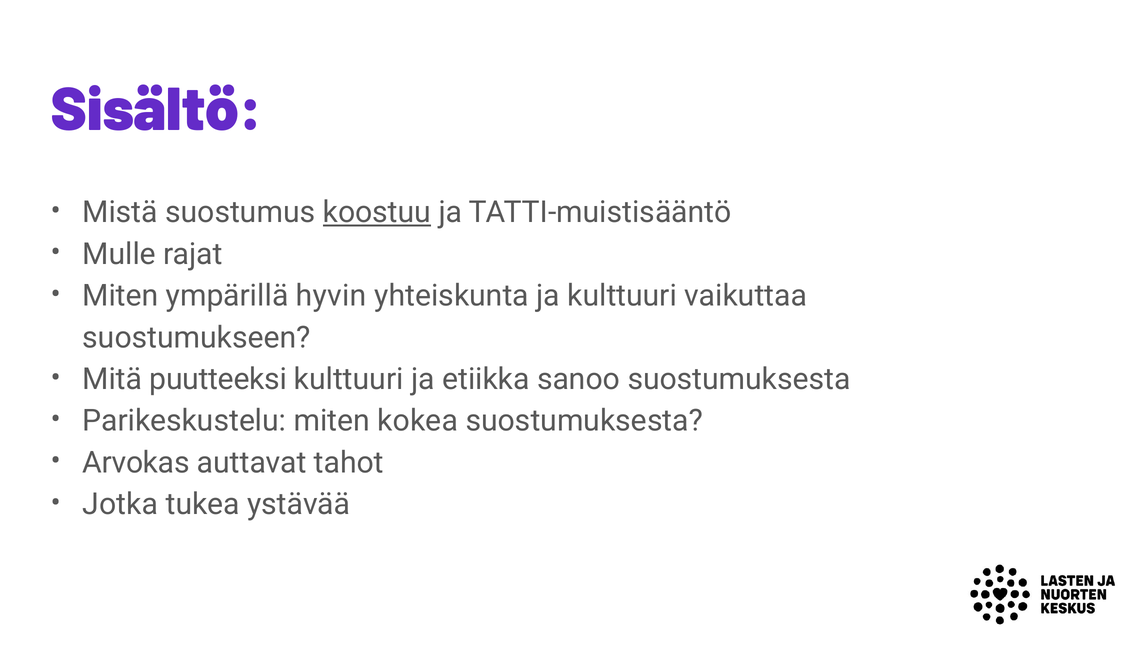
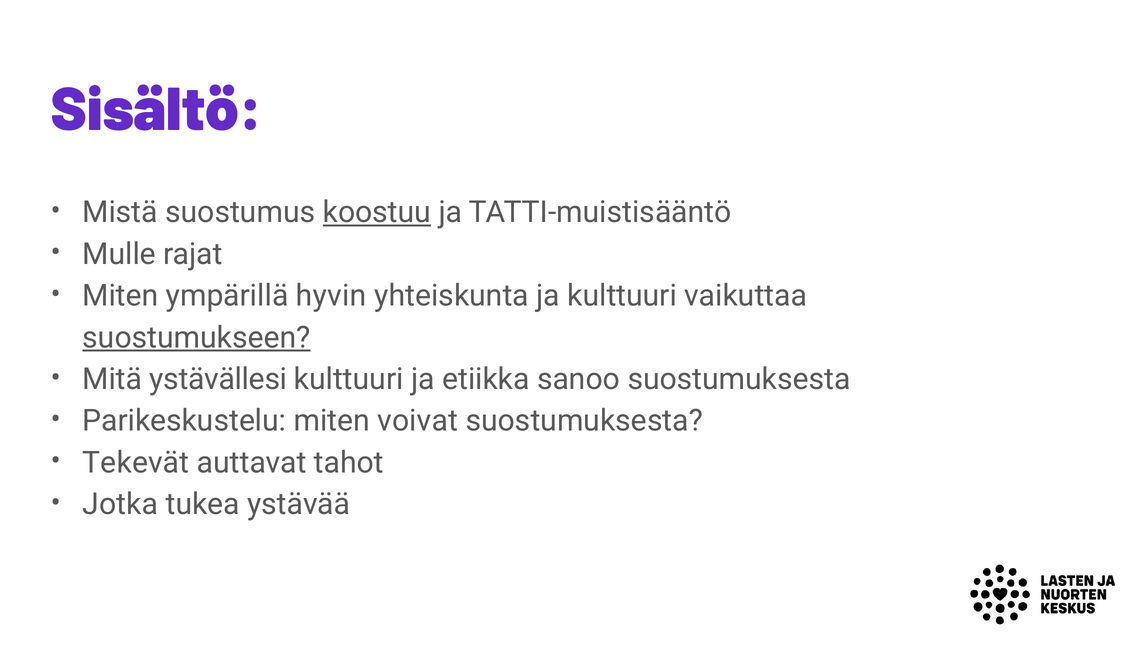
suostumukseen underline: none -> present
puutteeksi: puutteeksi -> ystävällesi
kokea: kokea -> voivat
Arvokas: Arvokas -> Tekevät
